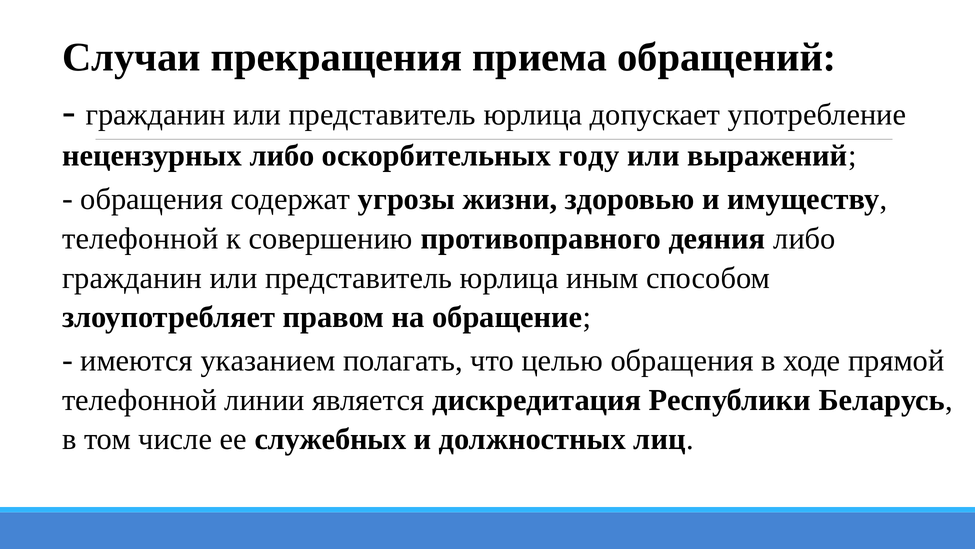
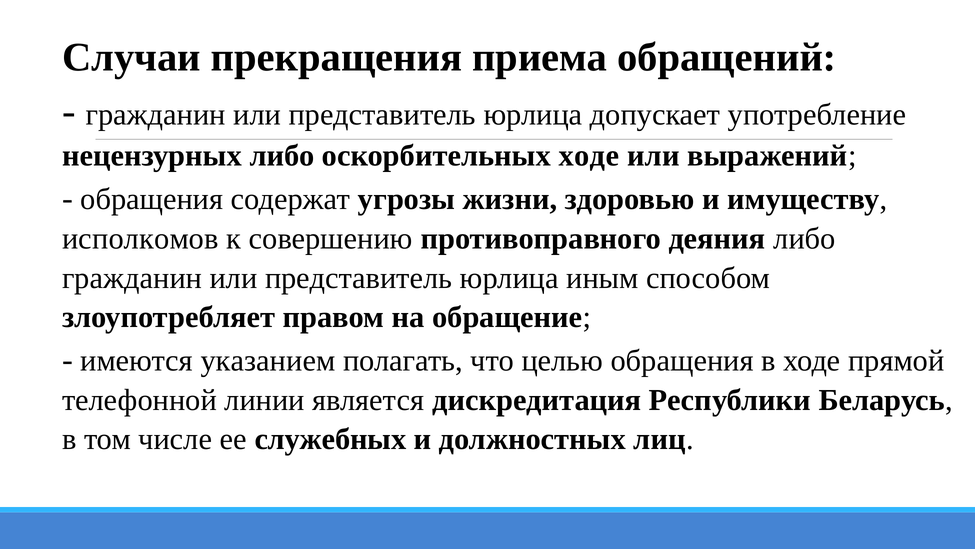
оскорбительных году: году -> ходе
телефонной at (140, 239): телефонной -> исполкомов
